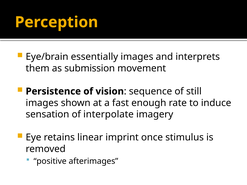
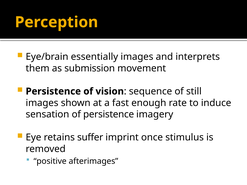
of interpolate: interpolate -> persistence
linear: linear -> suffer
